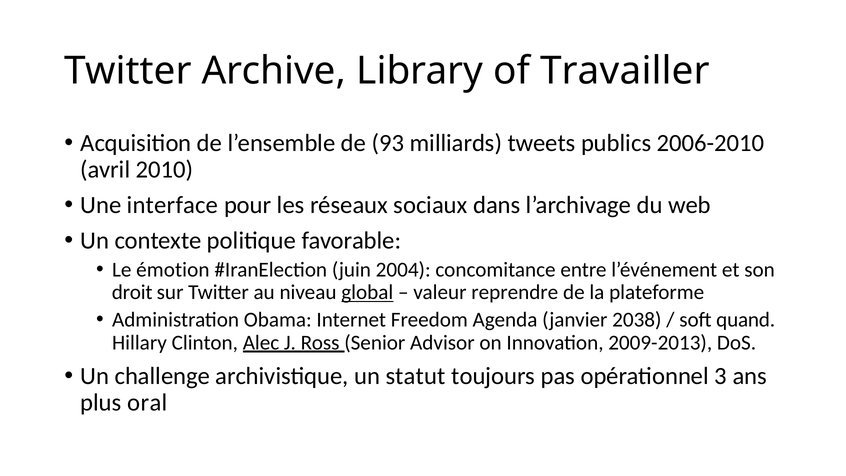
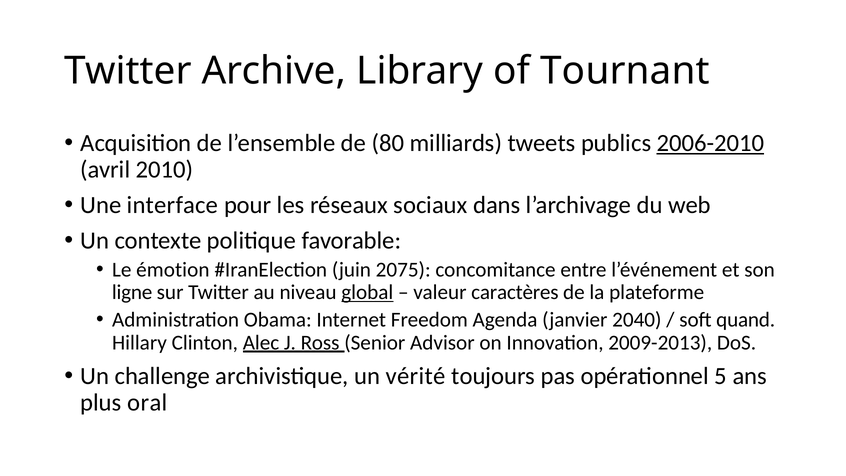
Travailler: Travailler -> Tournant
93: 93 -> 80
2006-2010 underline: none -> present
2004: 2004 -> 2075
droit: droit -> ligne
reprendre: reprendre -> caractères
2038: 2038 -> 2040
statut: statut -> vérité
3: 3 -> 5
